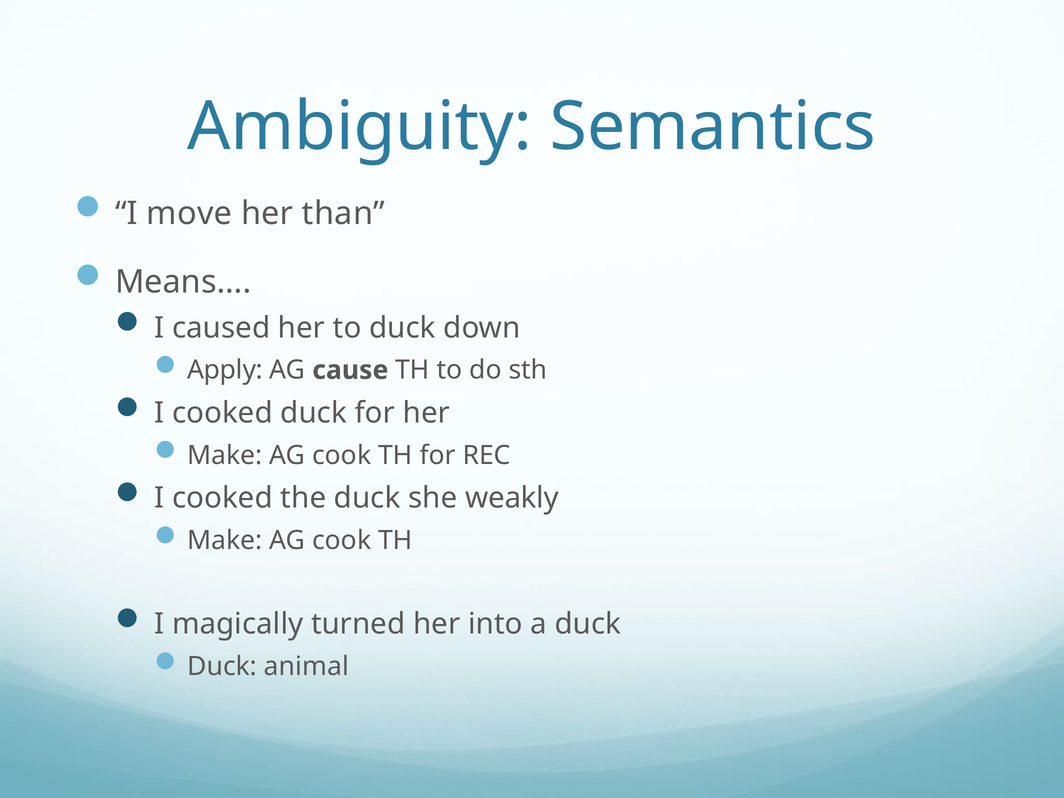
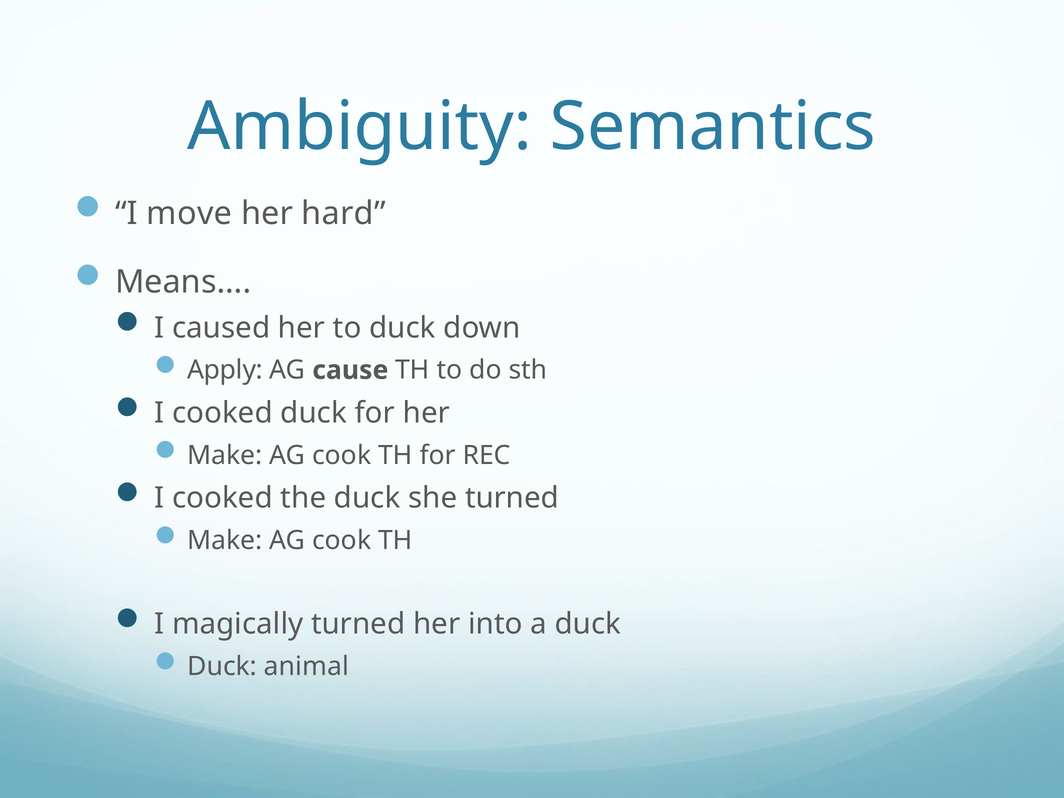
than: than -> hard
she weakly: weakly -> turned
